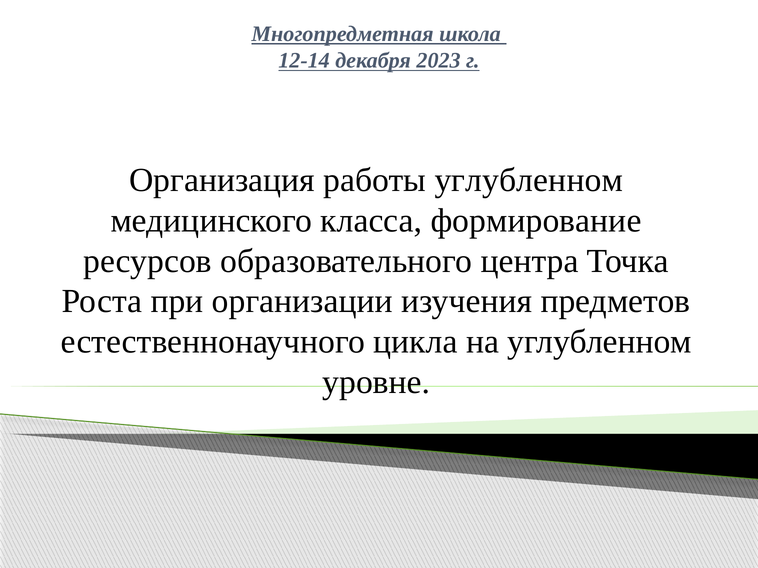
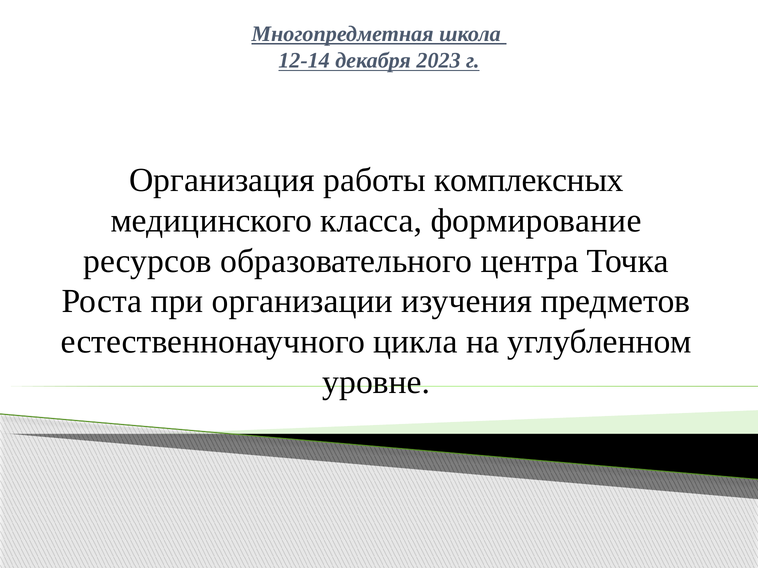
работы углубленном: углубленном -> комплексных
